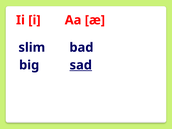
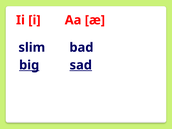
big underline: none -> present
